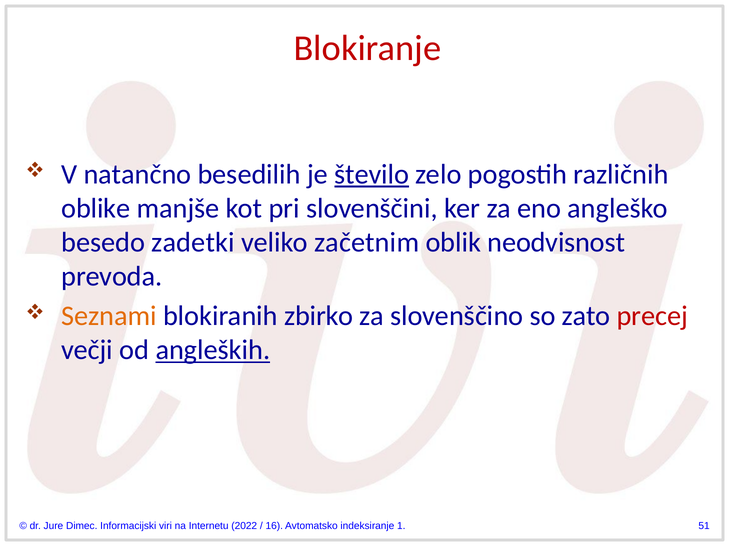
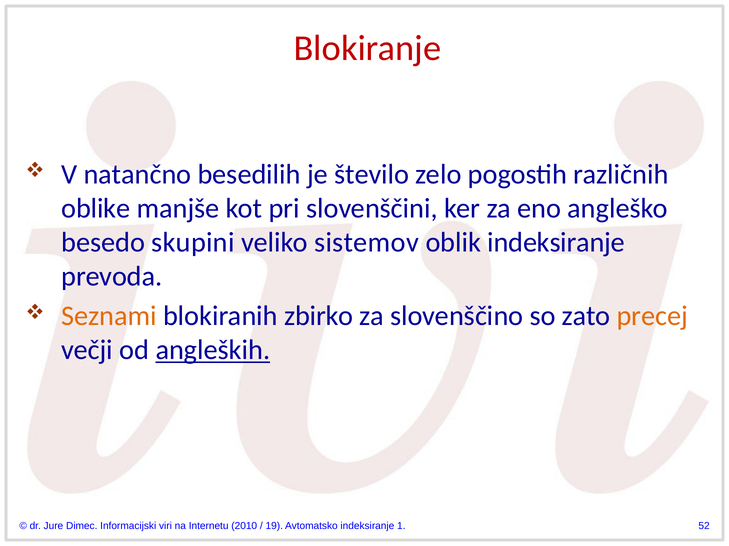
število underline: present -> none
zadetki: zadetki -> skupini
začetnim: začetnim -> sistemov
oblik neodvisnost: neodvisnost -> indeksiranje
precej colour: red -> orange
2022: 2022 -> 2010
16: 16 -> 19
51: 51 -> 52
